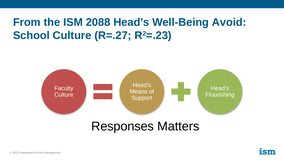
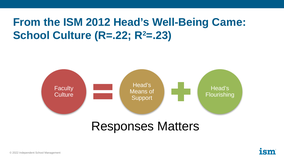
2088: 2088 -> 2012
Avoid: Avoid -> Came
R=.27: R=.27 -> R=.22
